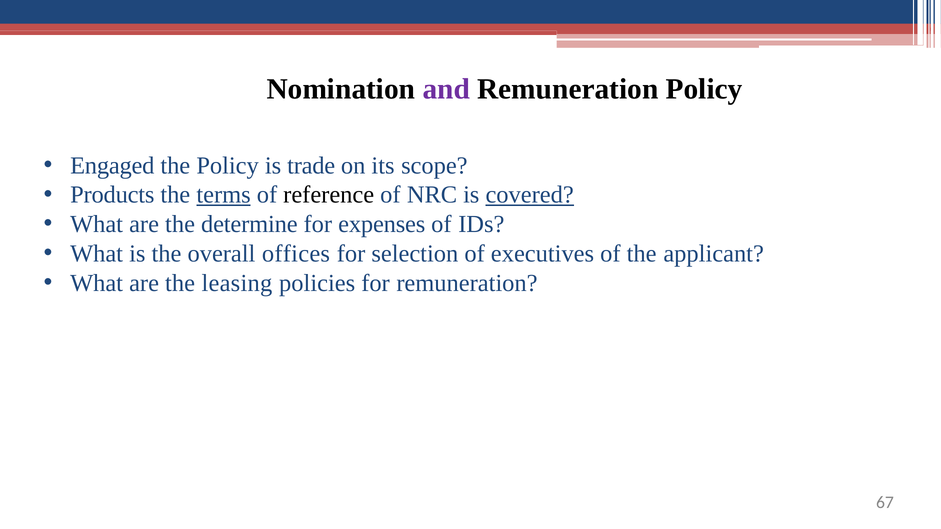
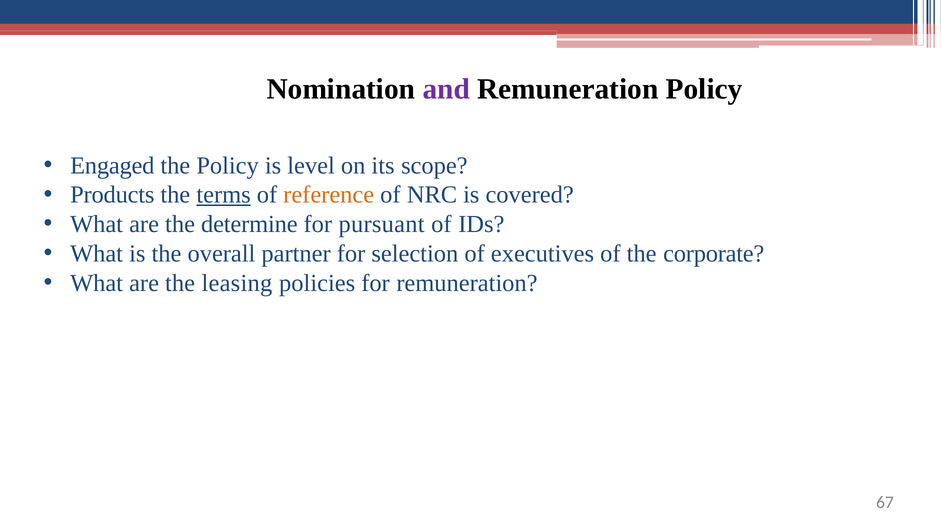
trade: trade -> level
reference colour: black -> orange
covered underline: present -> none
expenses: expenses -> pursuant
offices: offices -> partner
applicant: applicant -> corporate
